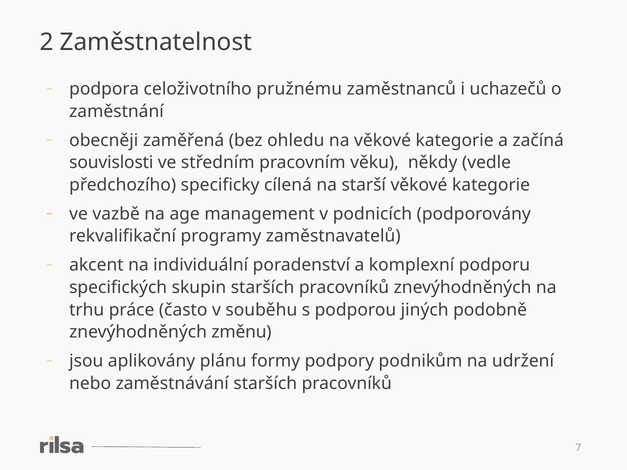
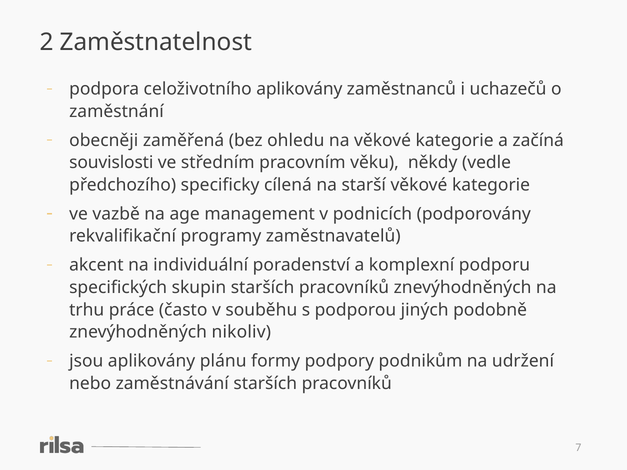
celoživotního pružnému: pružnému -> aplikovány
změnu: změnu -> nikoliv
